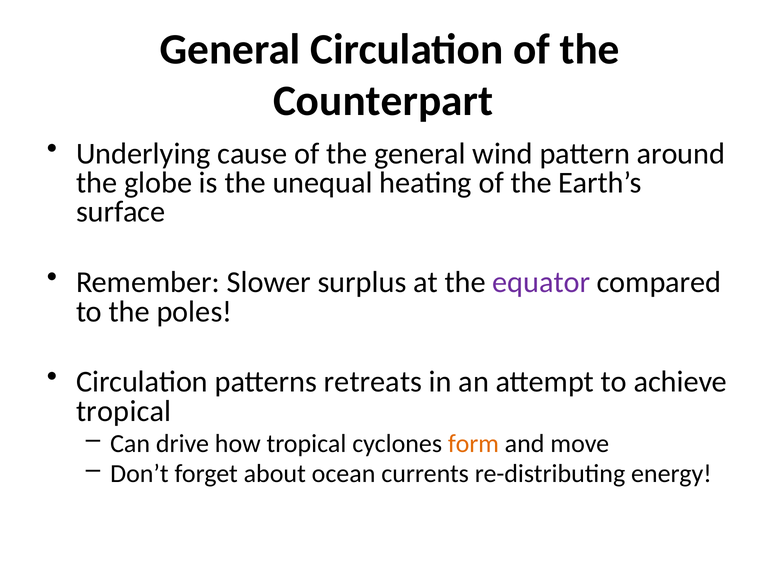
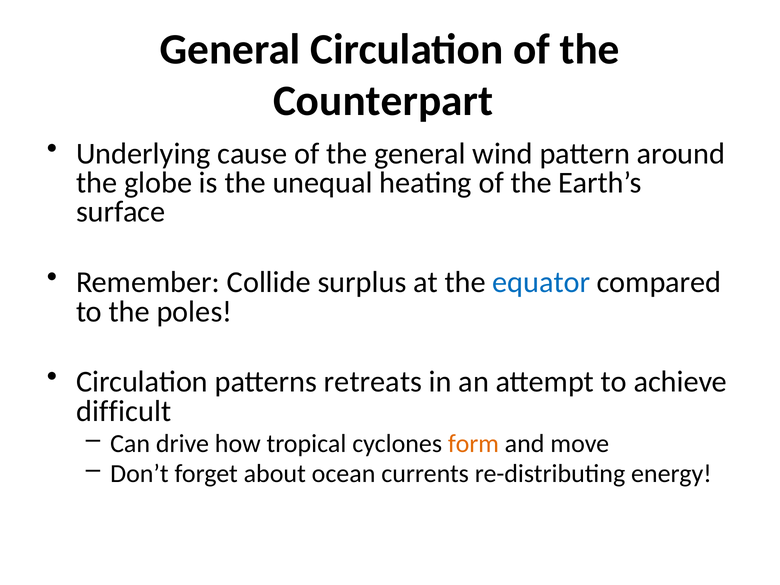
Slower: Slower -> Collide
equator colour: purple -> blue
tropical at (124, 411): tropical -> difficult
